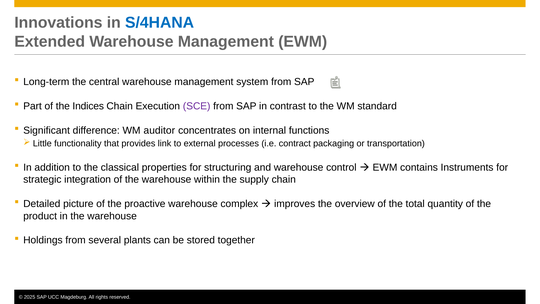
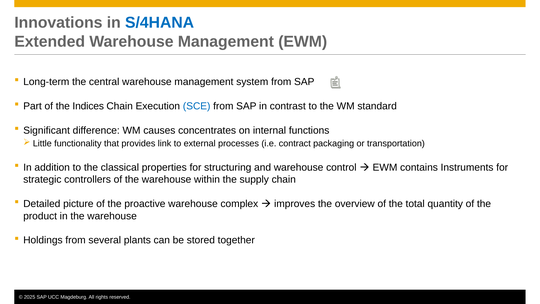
SCE colour: purple -> blue
auditor: auditor -> causes
integration: integration -> controllers
